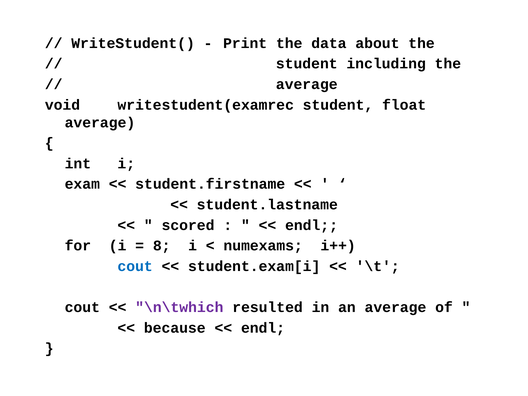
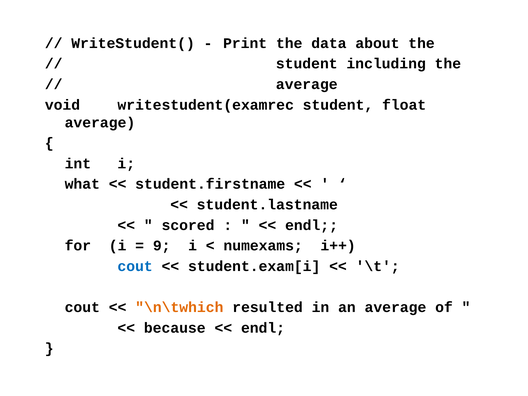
exam: exam -> what
8: 8 -> 9
\n\twhich colour: purple -> orange
